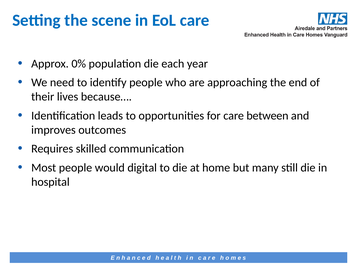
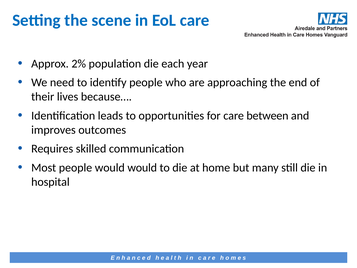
0%: 0% -> 2%
would digital: digital -> would
